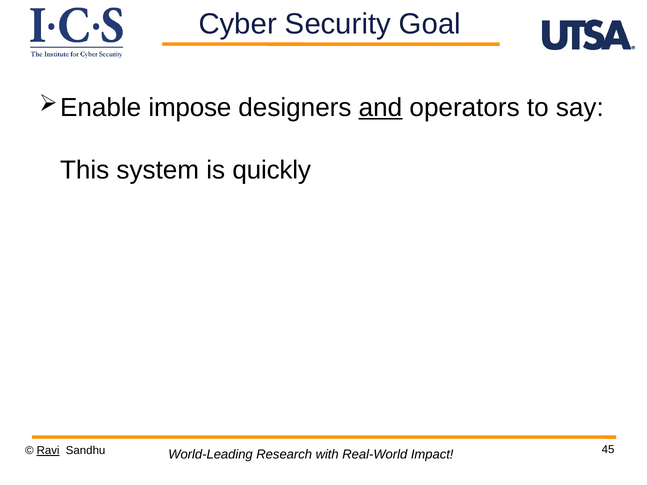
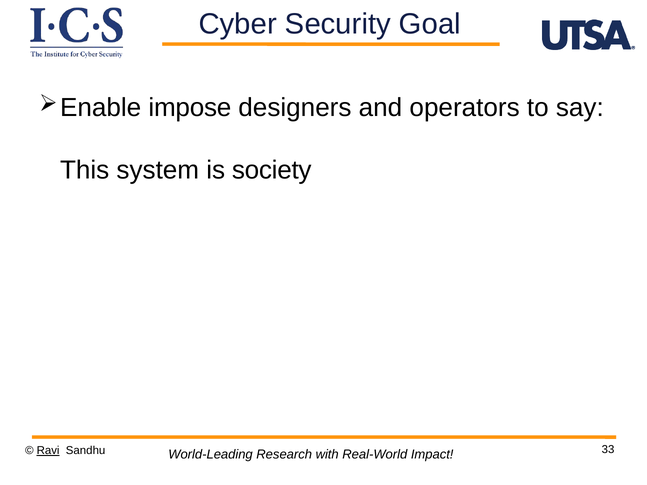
and underline: present -> none
quickly: quickly -> society
45: 45 -> 33
